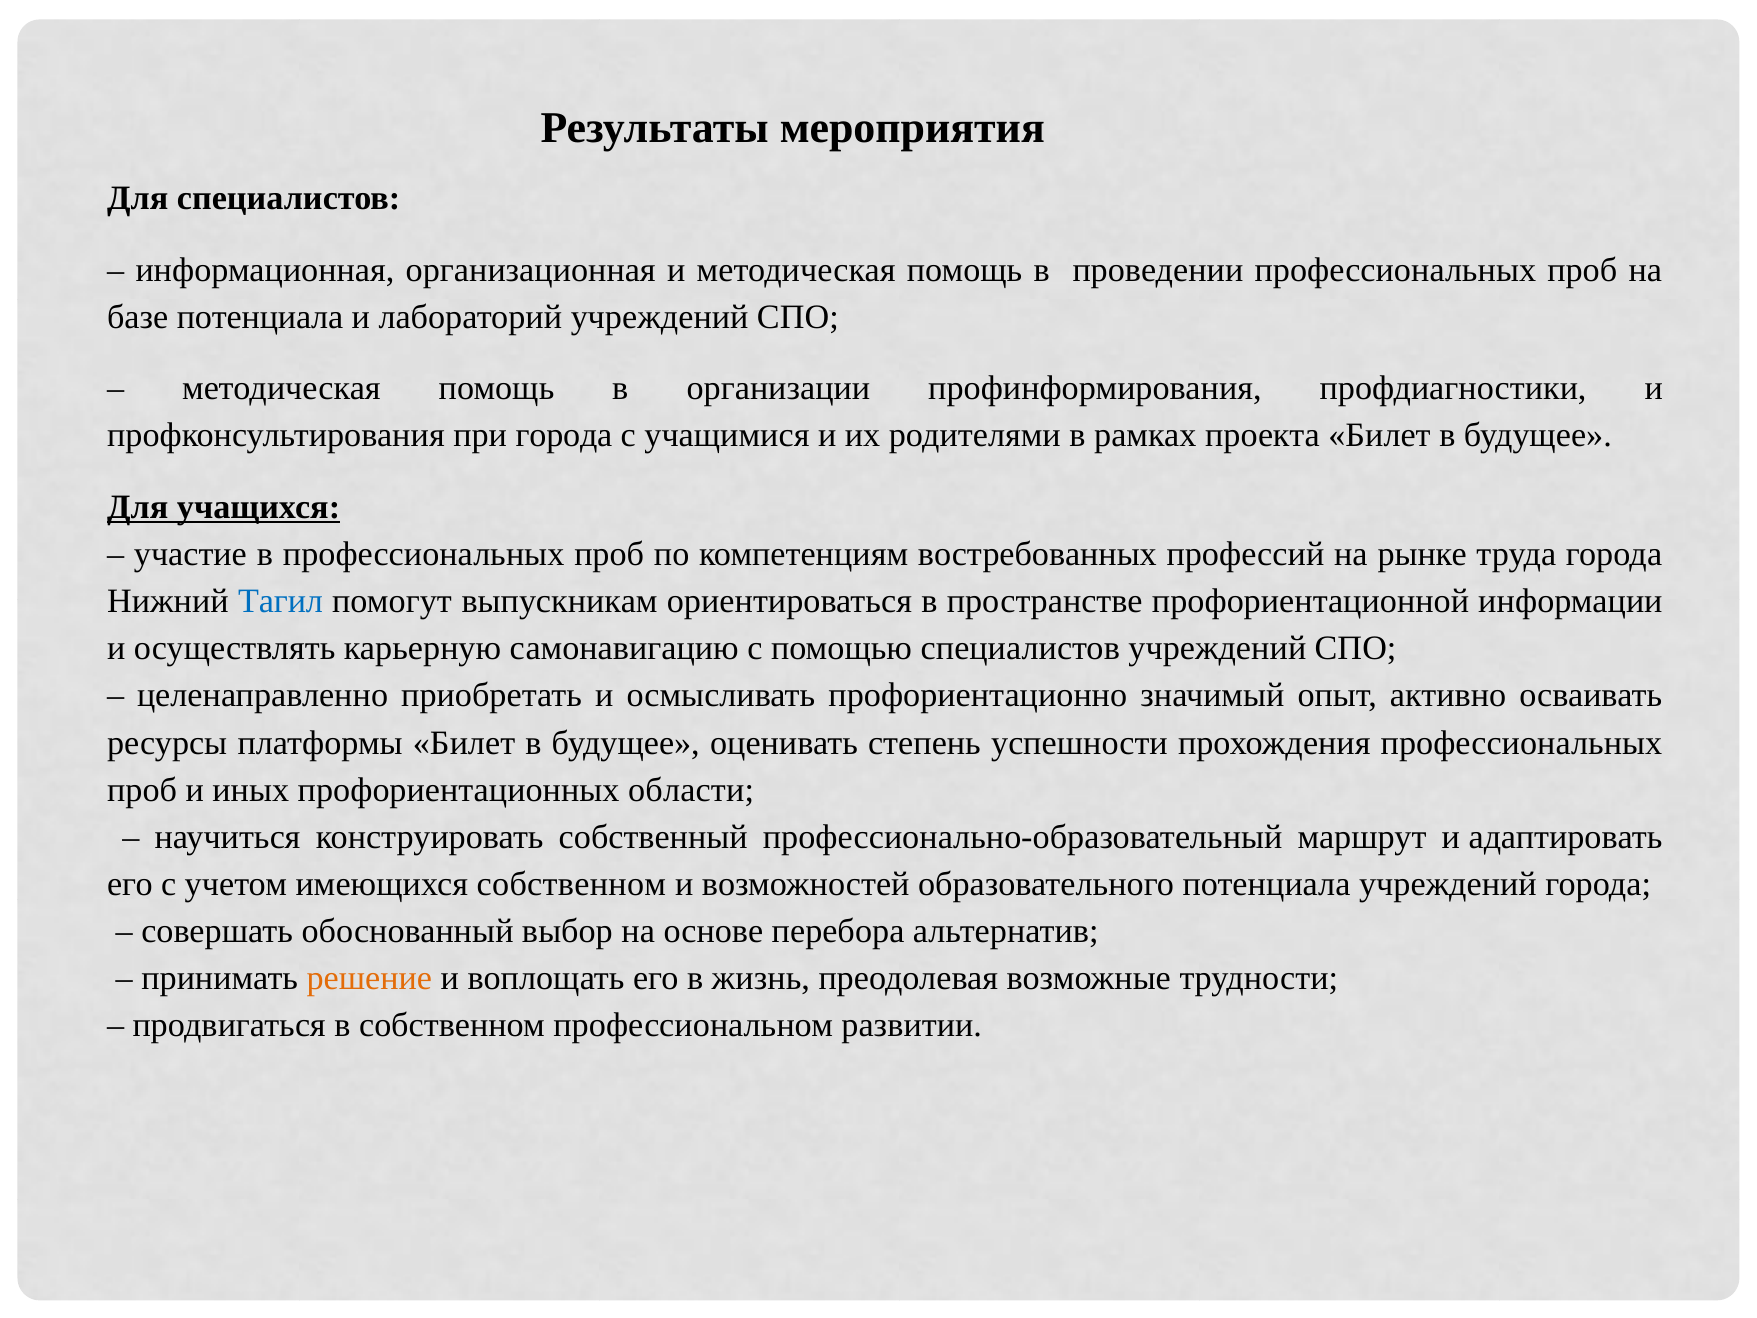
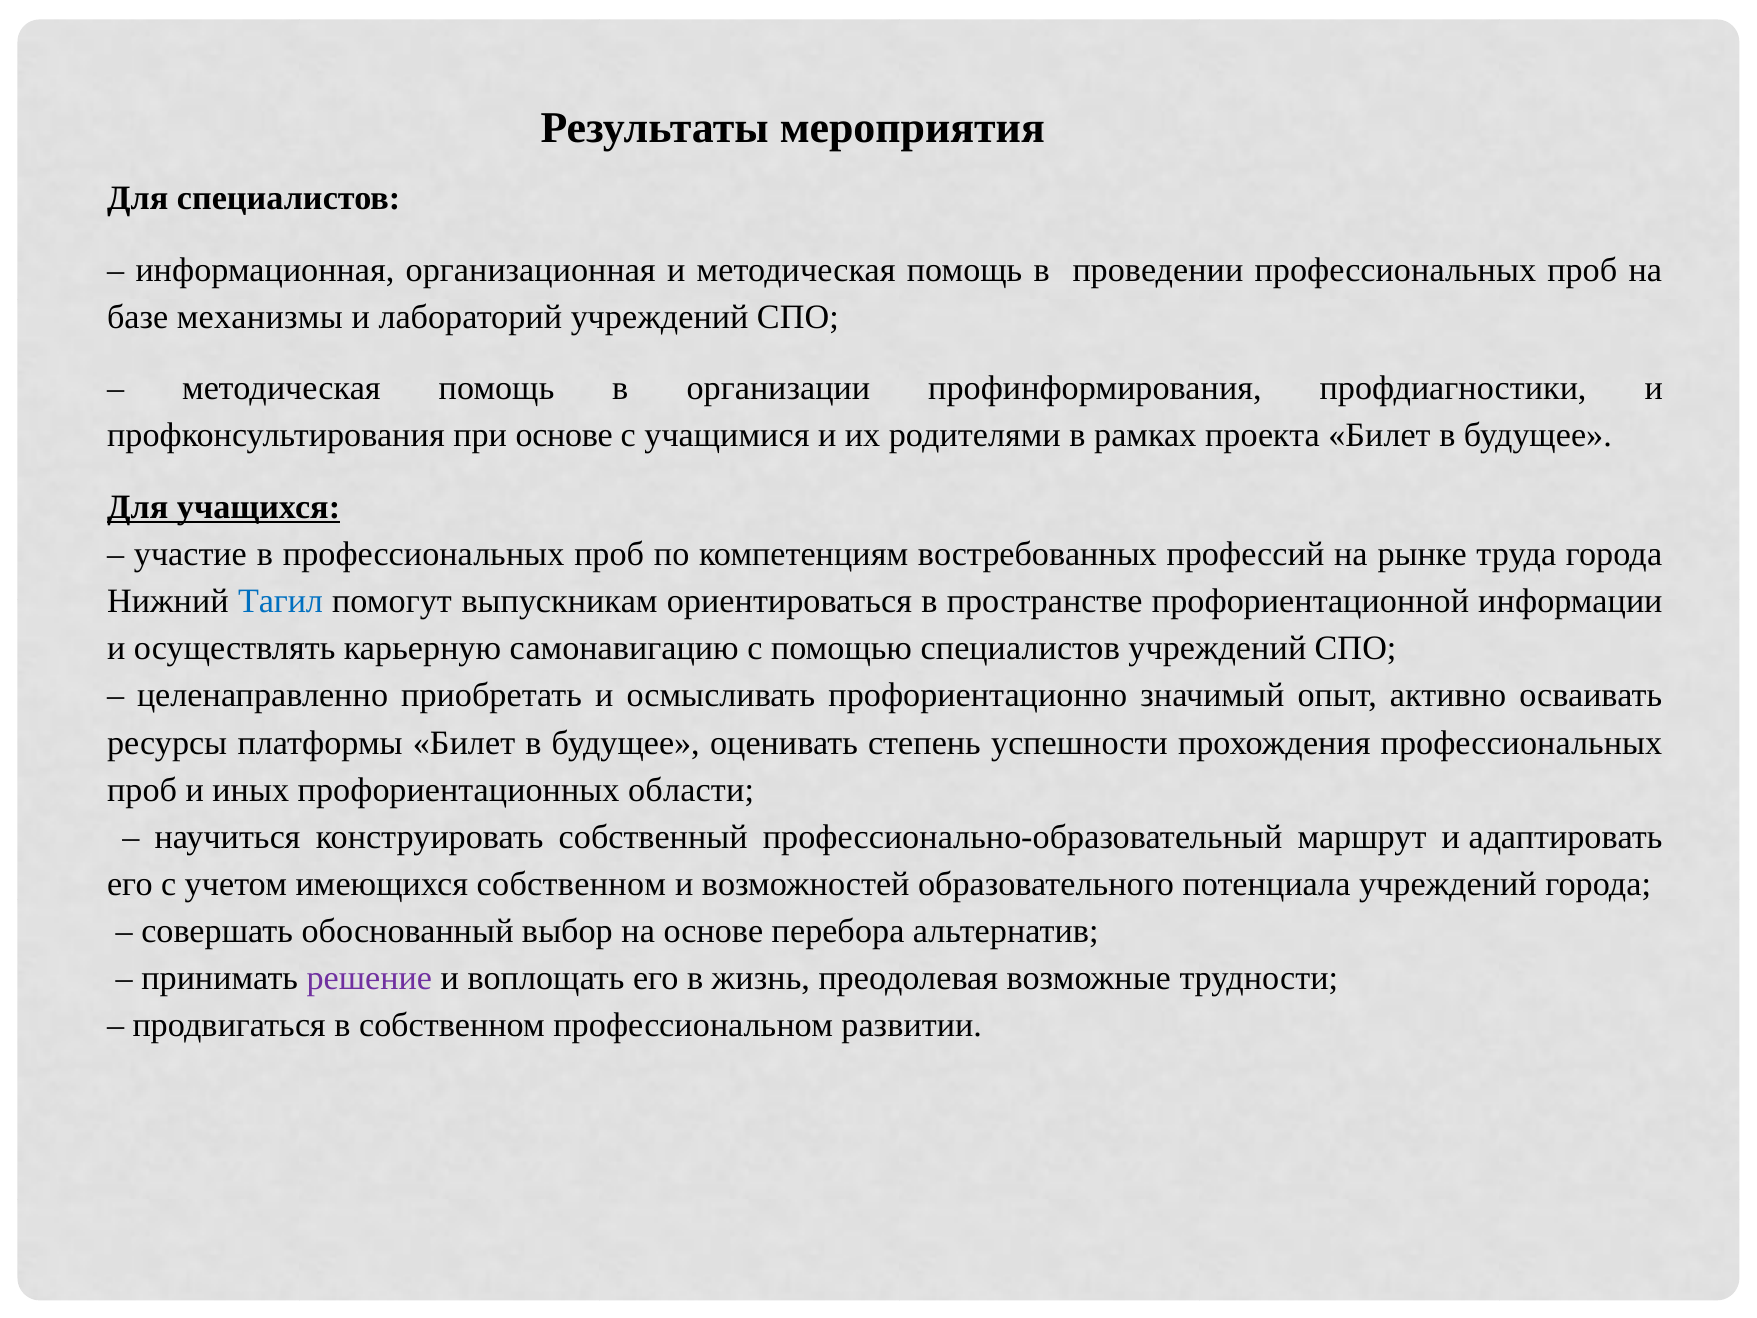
базе потенциала: потенциала -> механизмы
при города: города -> основе
решение colour: orange -> purple
